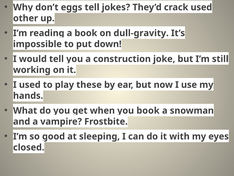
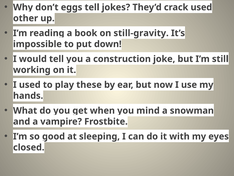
dull-gravity: dull-gravity -> still-gravity
book at (148, 110): book -> mind
